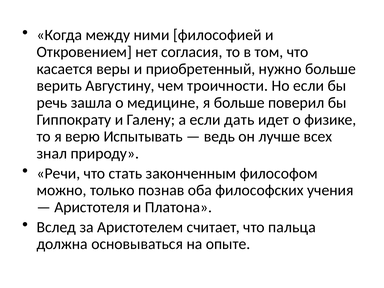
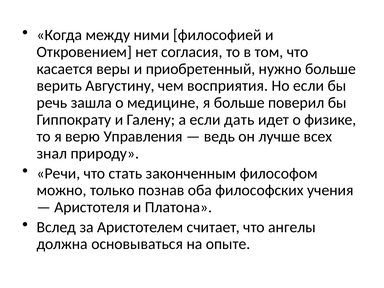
троичности: троичности -> восприятия
Испытывать: Испытывать -> Управления
пальца: пальца -> ангелы
